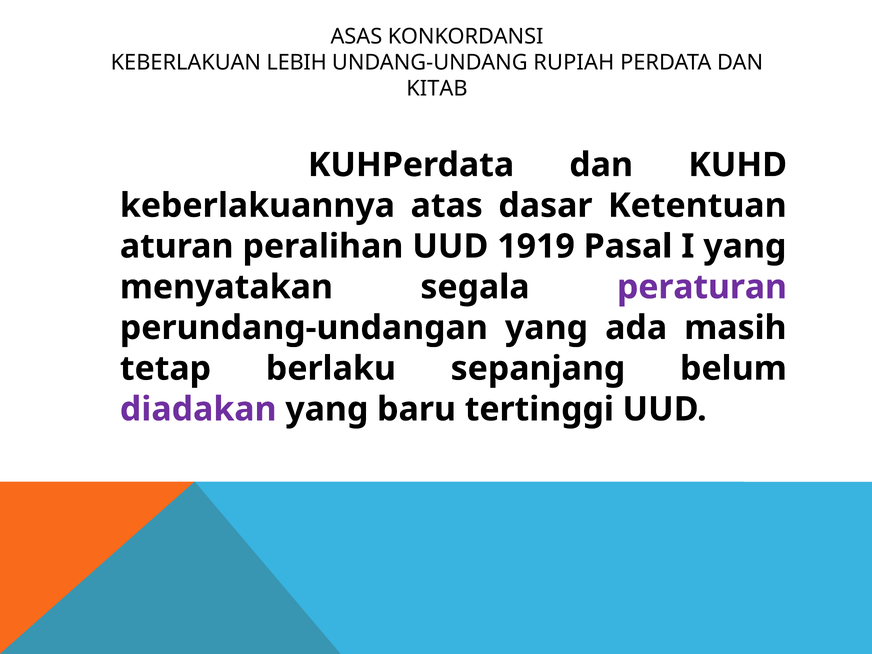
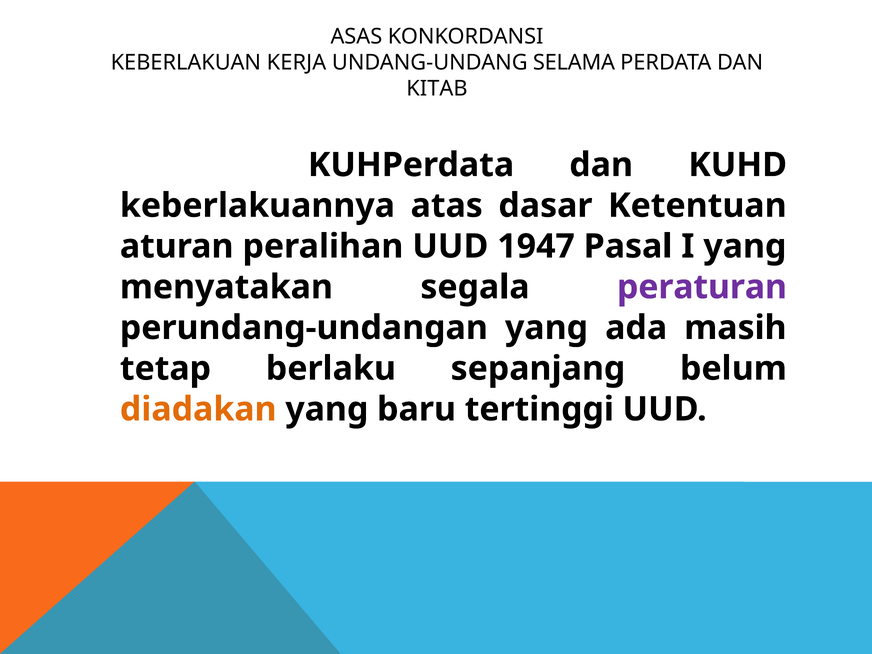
LEBIH: LEBIH -> KERJA
RUPIAH: RUPIAH -> SELAMA
1919: 1919 -> 1947
diadakan colour: purple -> orange
